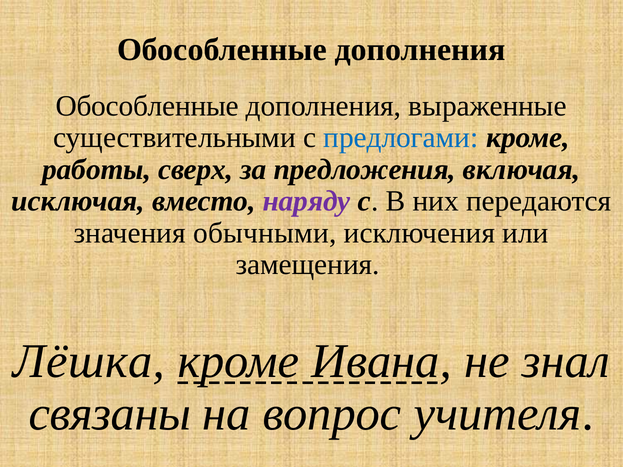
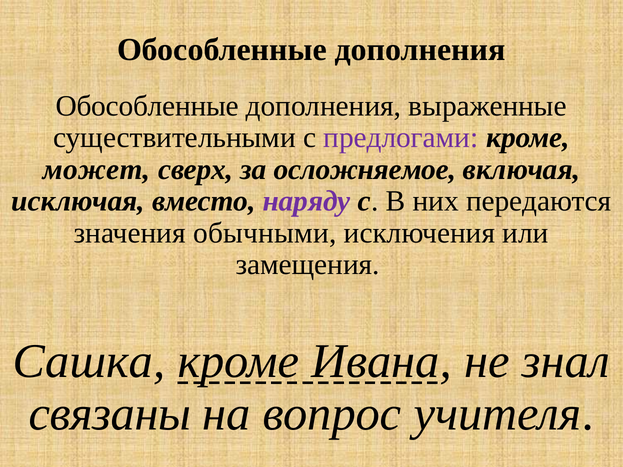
предлогами colour: blue -> purple
работы: работы -> может
предложения: предложения -> осложняемое
Лёшка: Лёшка -> Сашка
